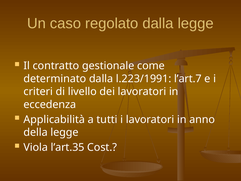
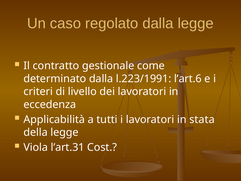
l’art.7: l’art.7 -> l’art.6
anno: anno -> stata
l’art.35: l’art.35 -> l’art.31
